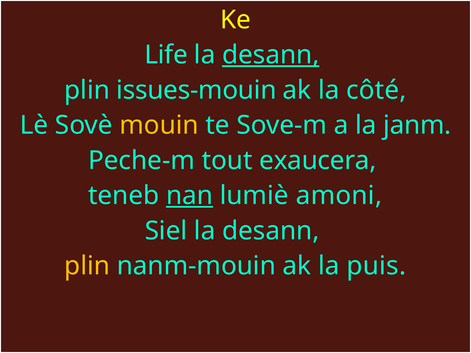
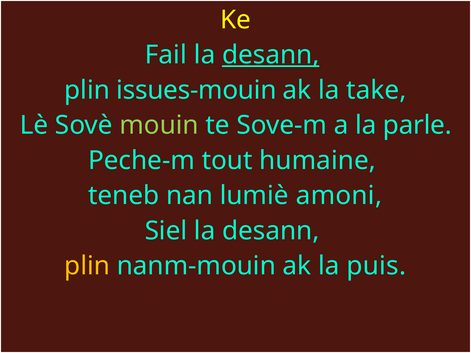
Life: Life -> Fail
côté: côté -> take
mouin colour: yellow -> light green
janm: janm -> parle
exaucera: exaucera -> humaine
nan underline: present -> none
